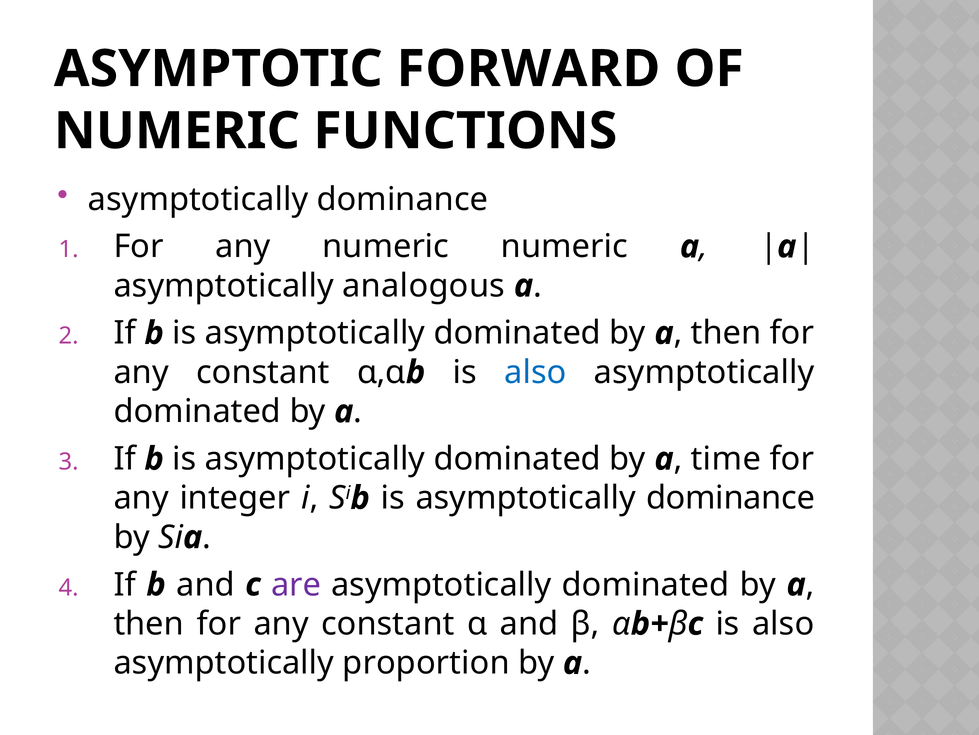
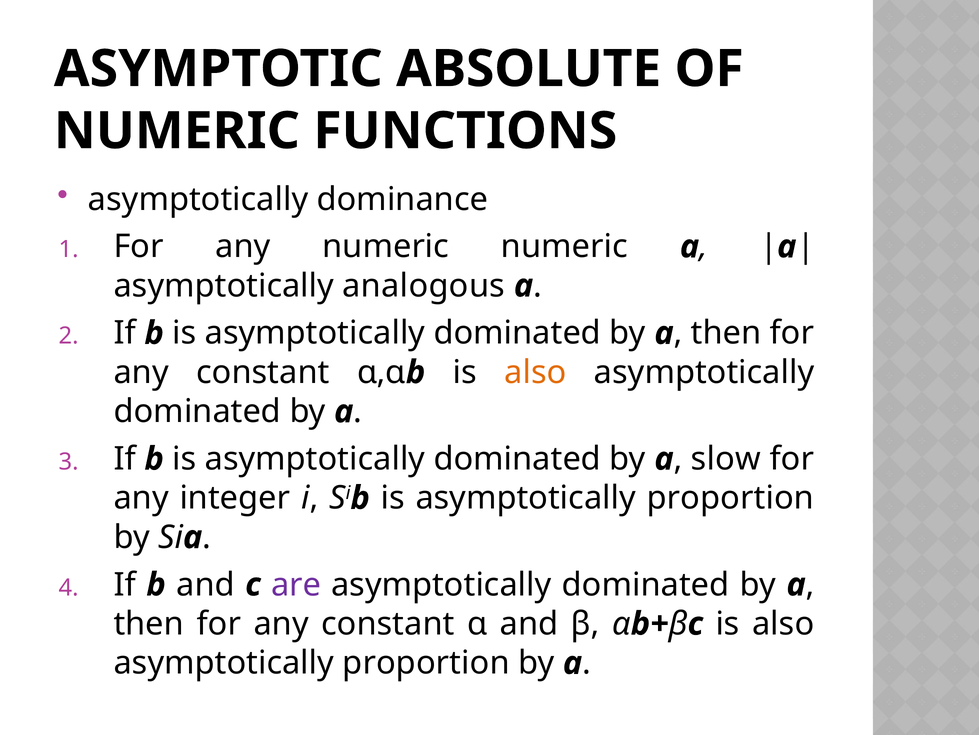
FORWARD: FORWARD -> ABSOLUTE
also at (535, 372) colour: blue -> orange
time: time -> slow
is asymptotically dominance: dominance -> proportion
